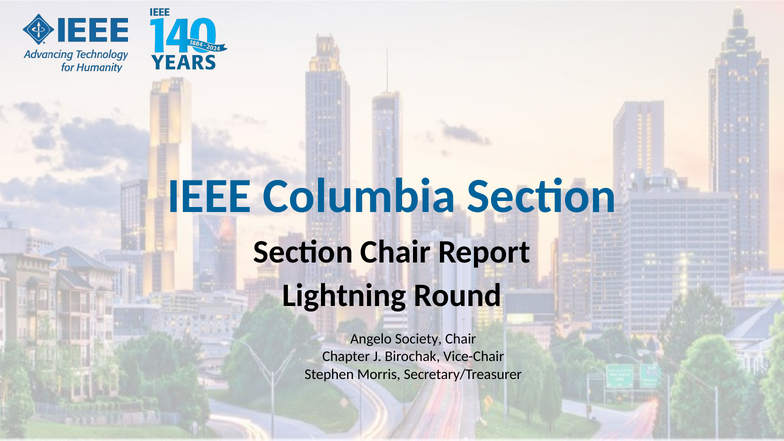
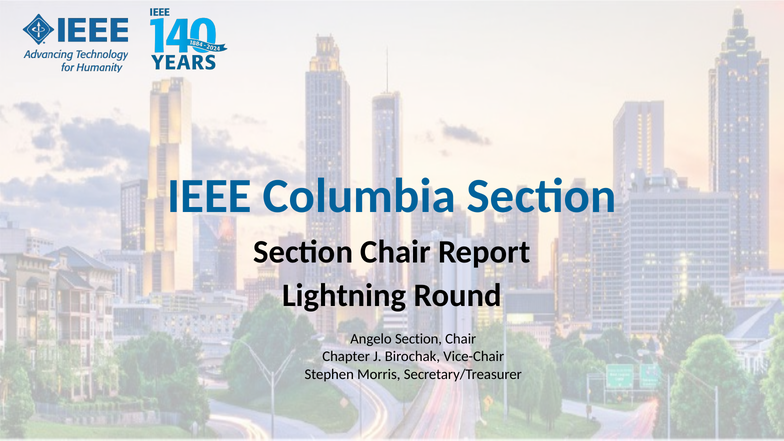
Angelo Society: Society -> Section
